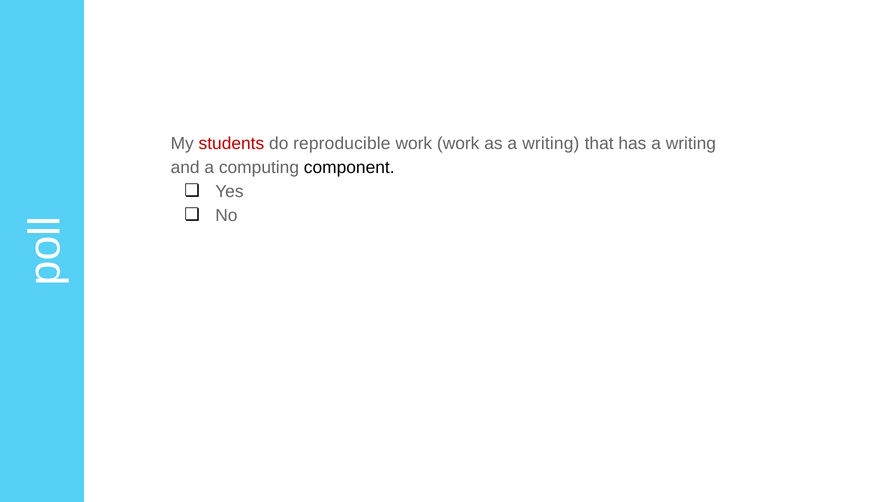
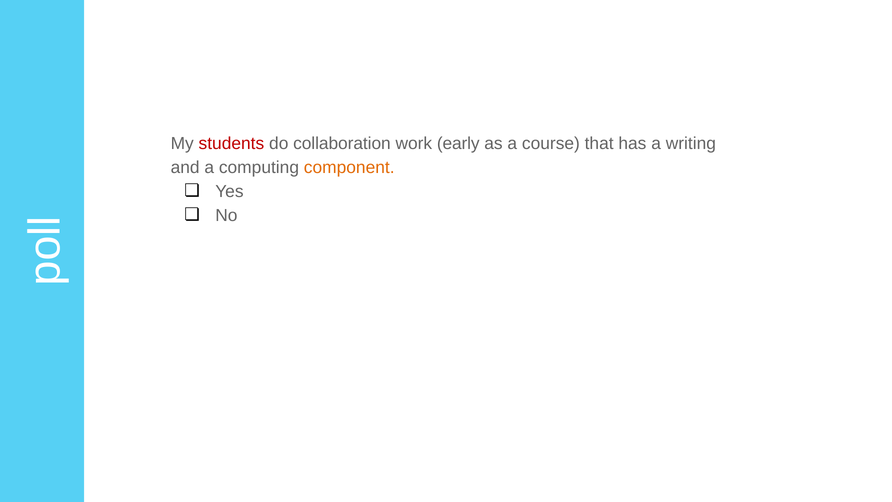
reproducible: reproducible -> collaboration
work work: work -> early
as a writing: writing -> course
component colour: black -> orange
